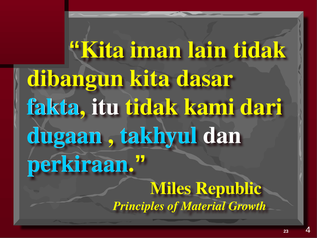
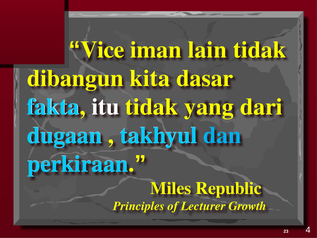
Kita at (102, 50): Kita -> Vice
kami: kami -> yang
dan colour: white -> light blue
Material: Material -> Lecturer
